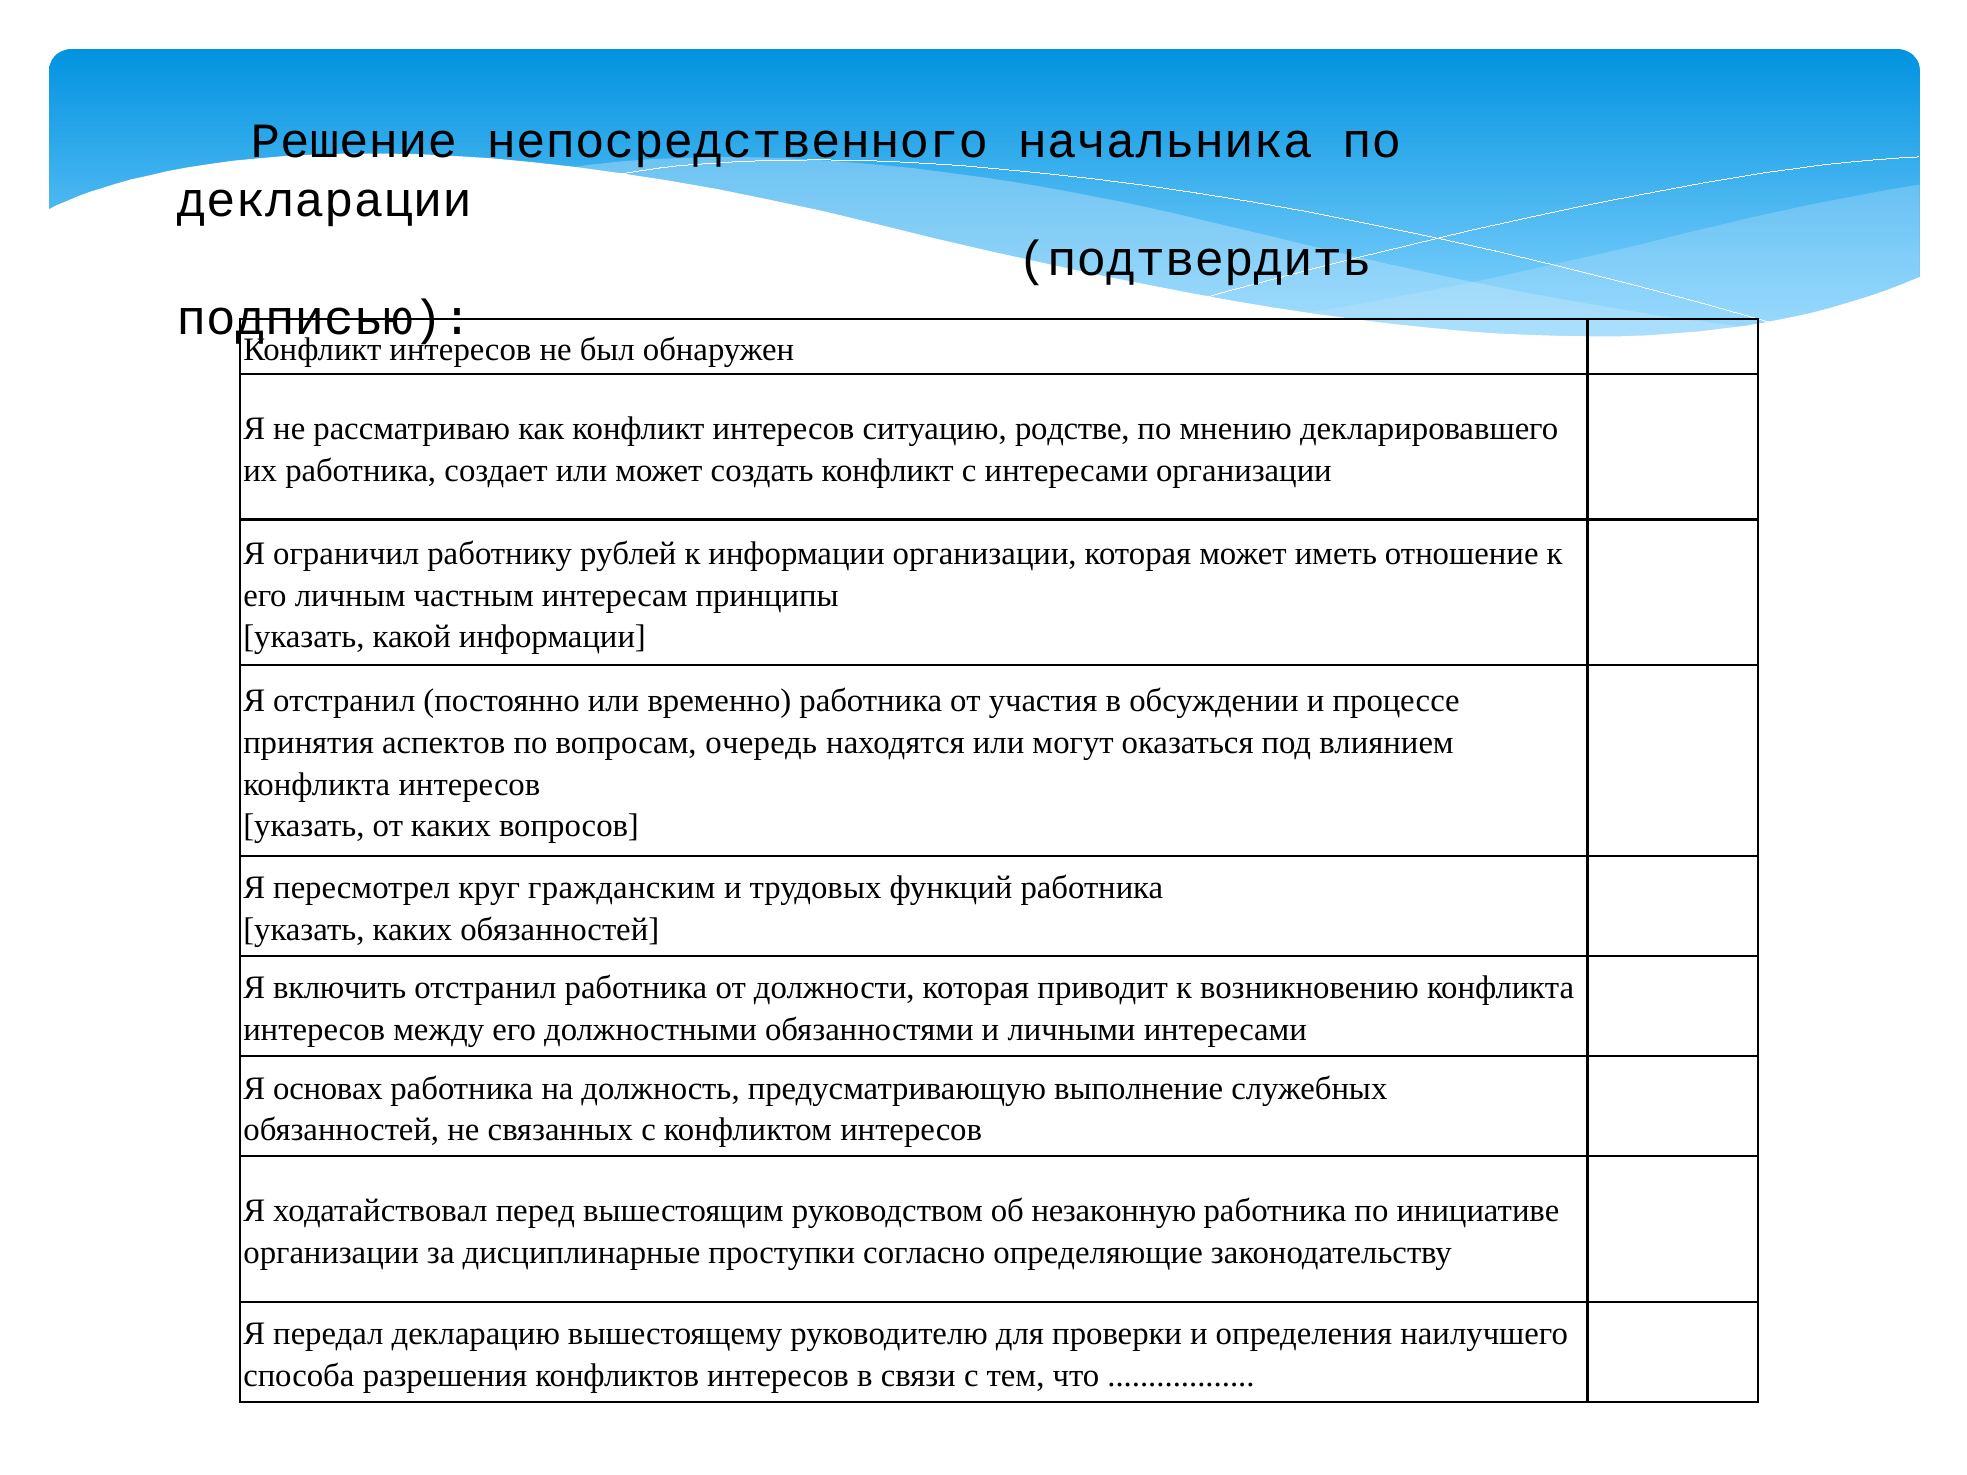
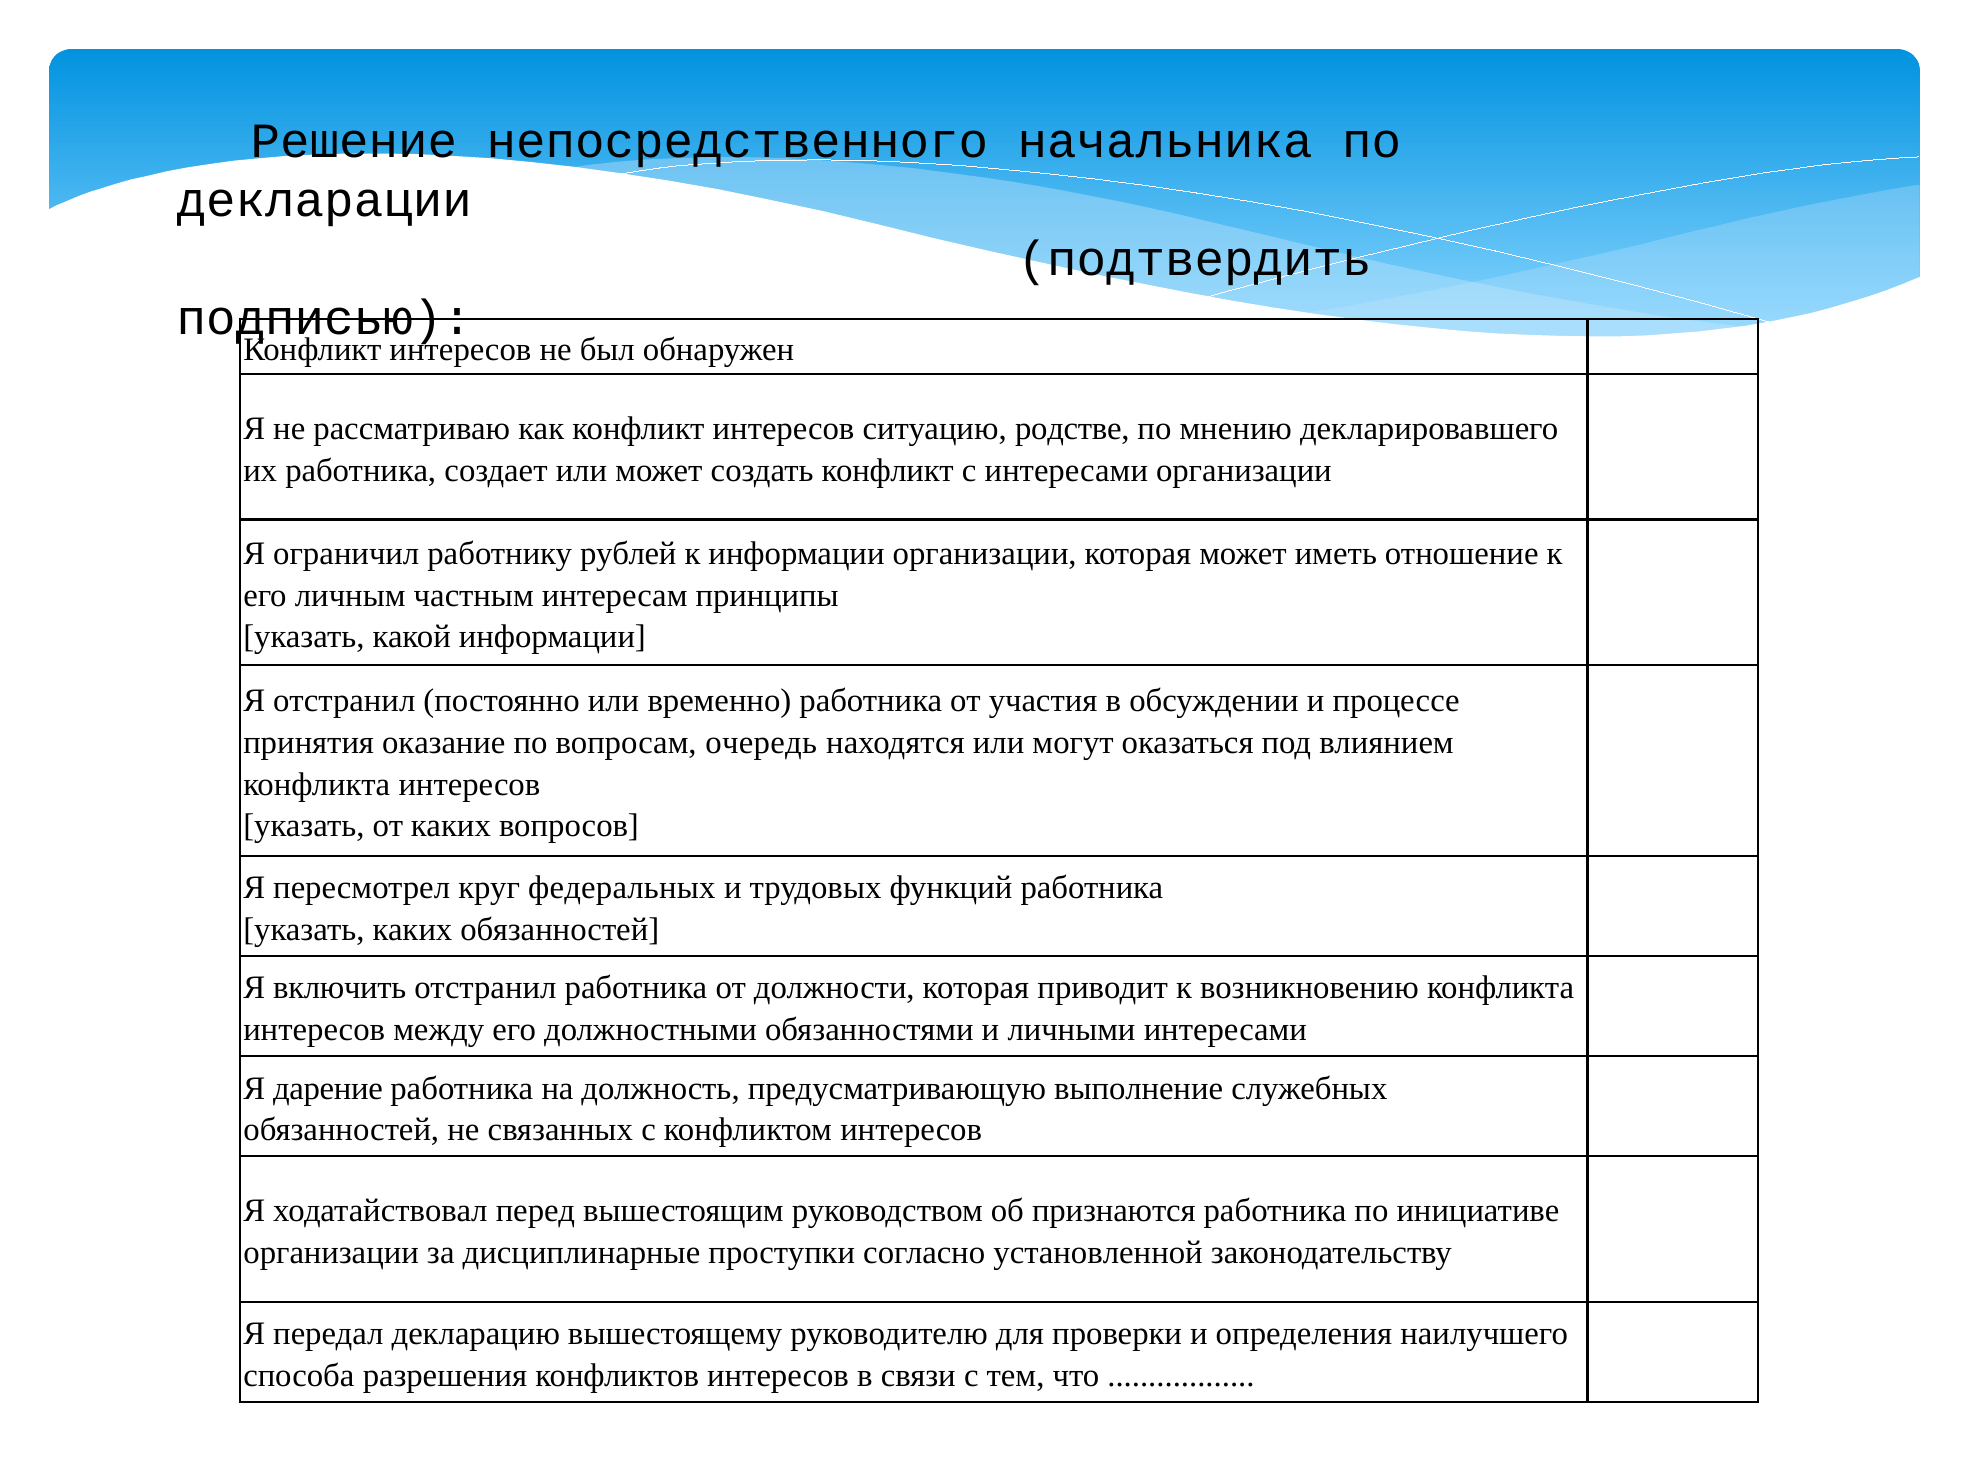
аспектов: аспектов -> оказание
гражданским: гражданским -> федеральных
основах: основах -> дарение
незаконную: незаконную -> признаются
определяющие: определяющие -> установленной
